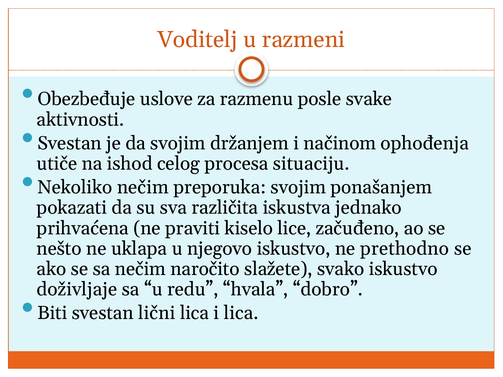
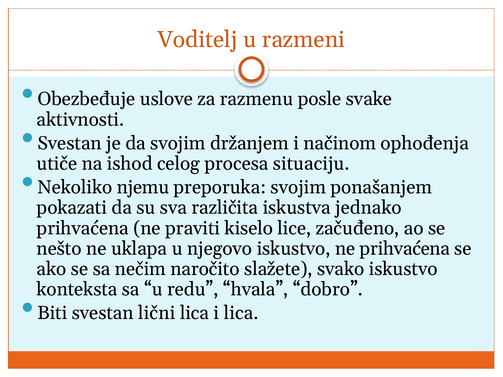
Nekoliko nečim: nečim -> njemu
ne prethodno: prethodno -> prihvaćena
doživljaje: doživljaje -> konteksta
